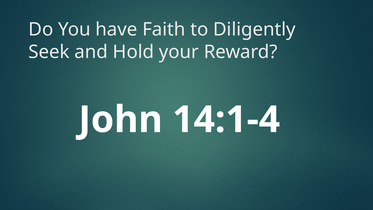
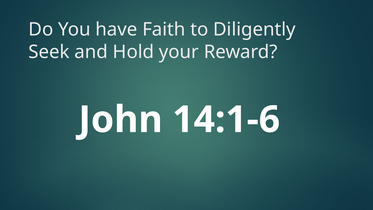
14:1-4: 14:1-4 -> 14:1-6
